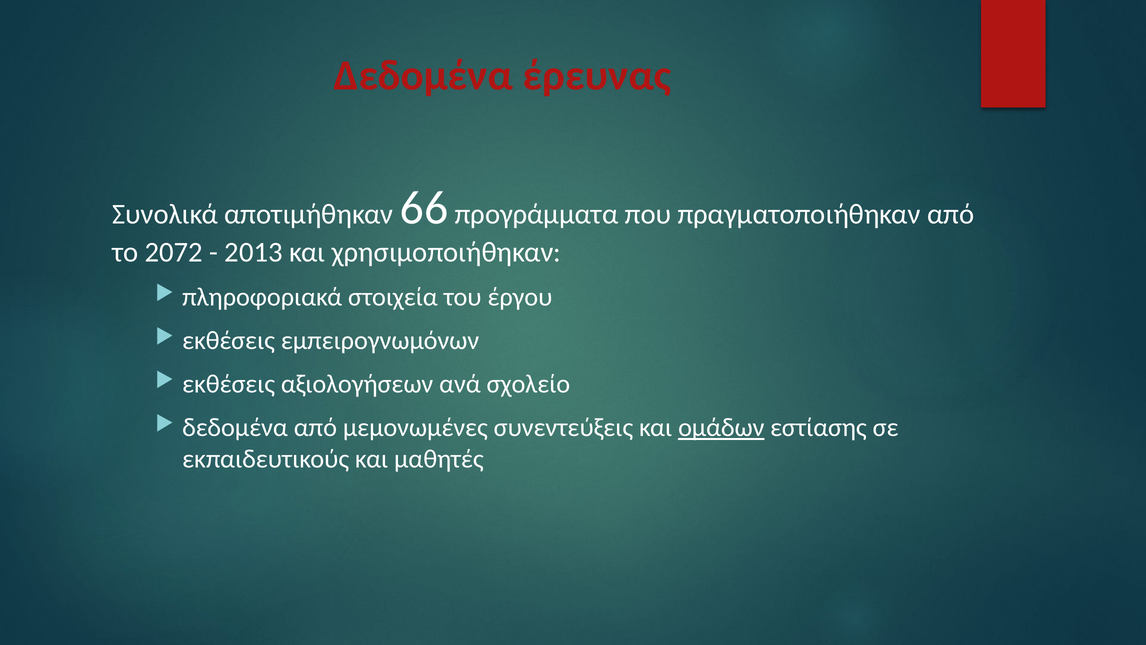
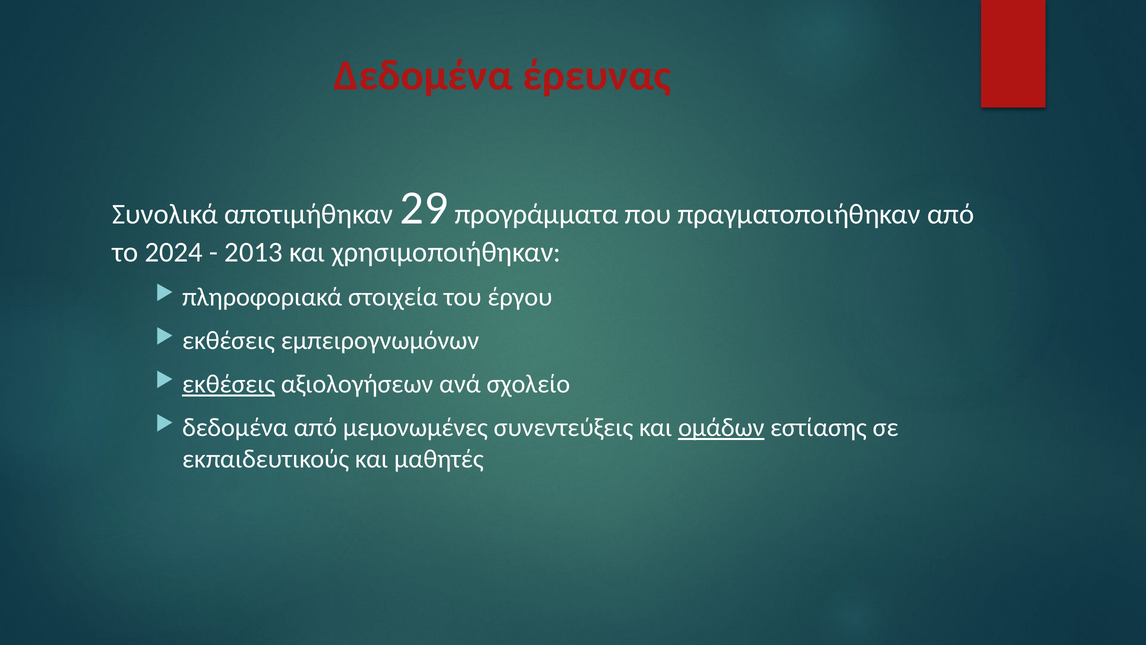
66: 66 -> 29
2072: 2072 -> 2024
εκθέσεις at (229, 384) underline: none -> present
